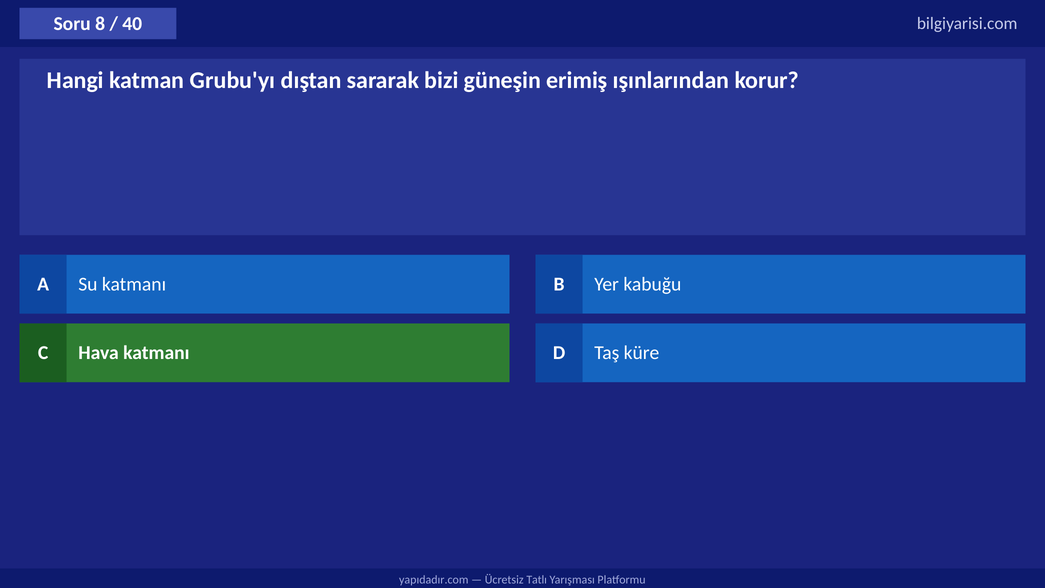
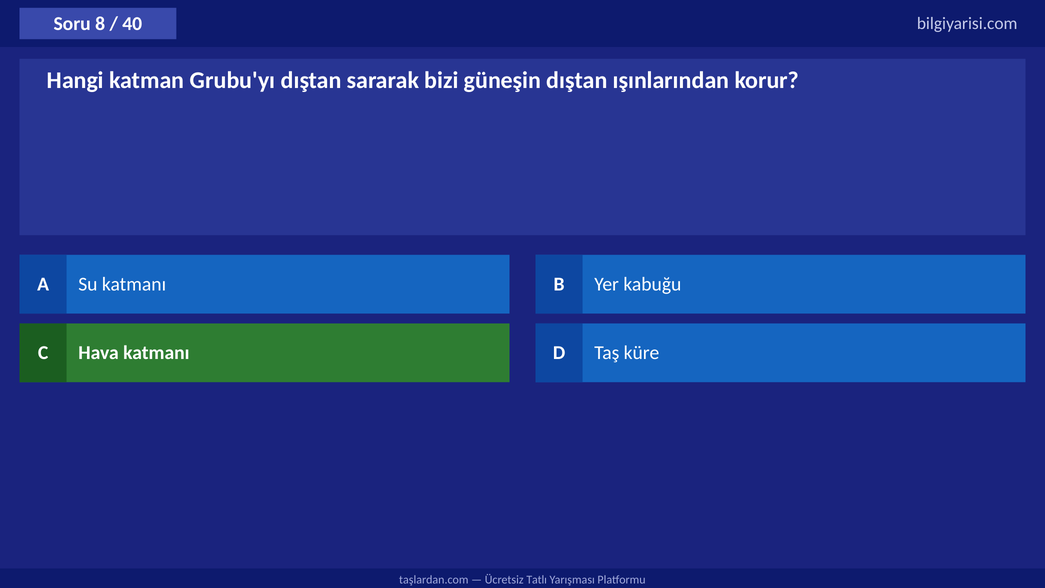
güneşin erimiş: erimiş -> dıştan
yapıdadır.com: yapıdadır.com -> taşlardan.com
